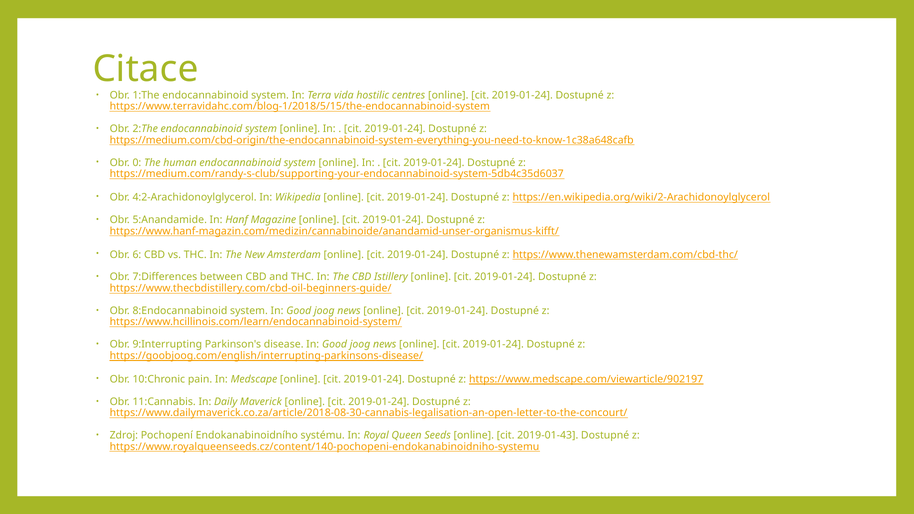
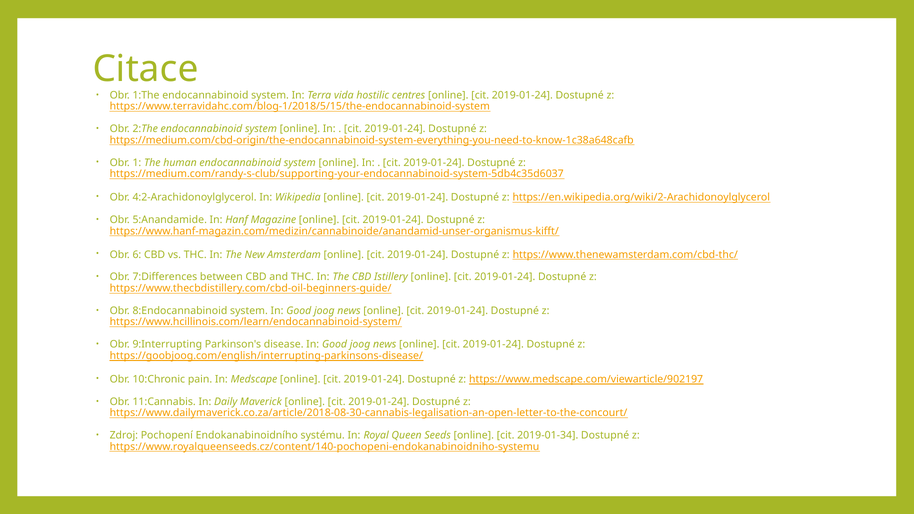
0: 0 -> 1
2019-01-43: 2019-01-43 -> 2019-01-34
